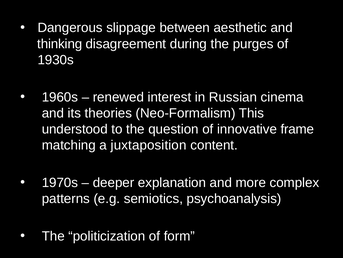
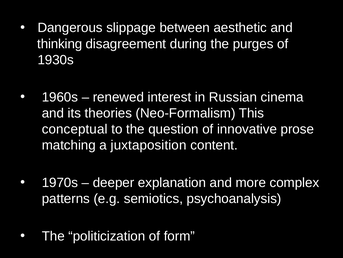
understood: understood -> conceptual
frame: frame -> prose
